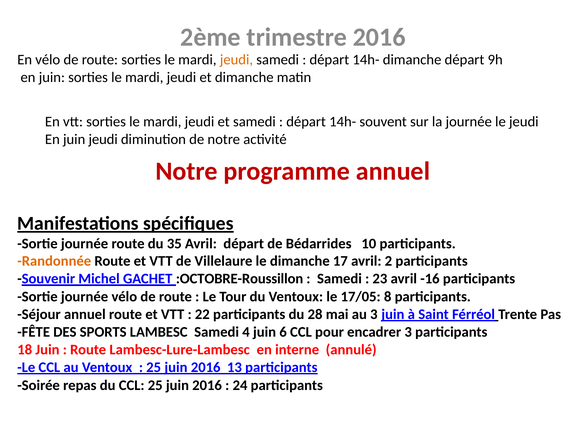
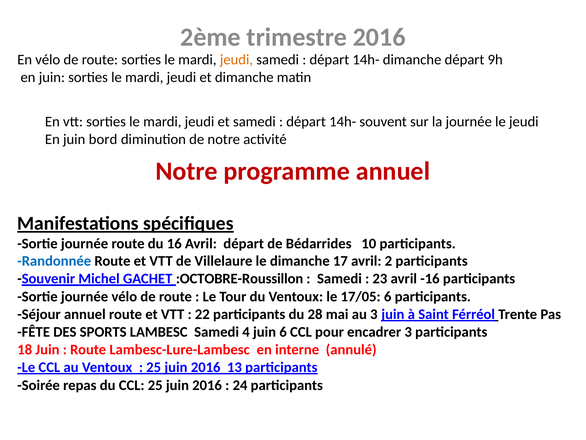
juin jeudi: jeudi -> bord
35: 35 -> 16
Randonnée colour: orange -> blue
17/05 8: 8 -> 6
